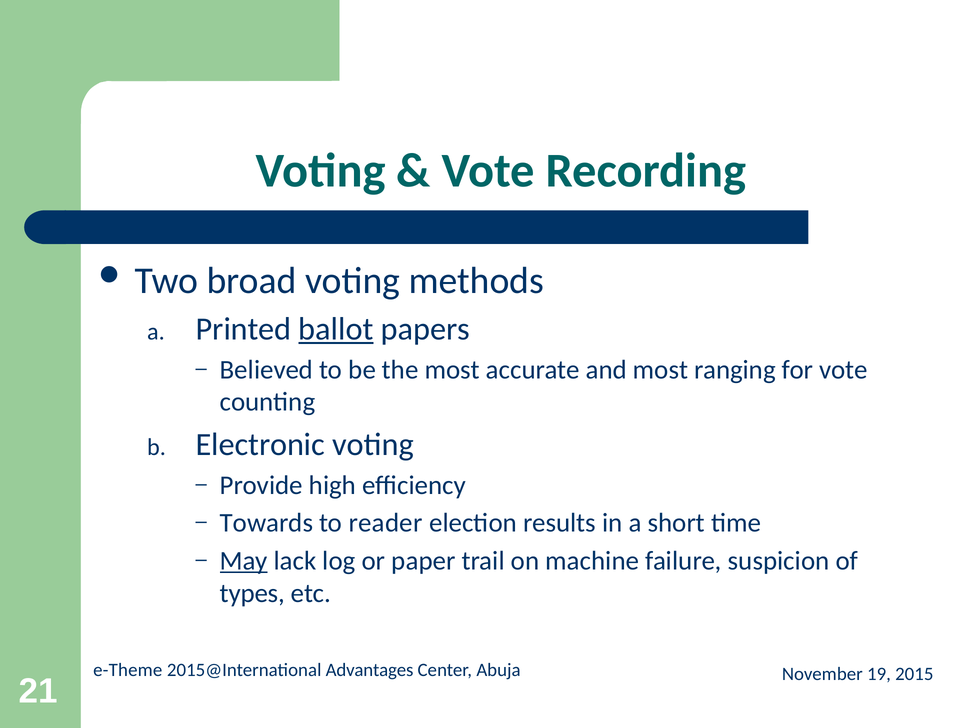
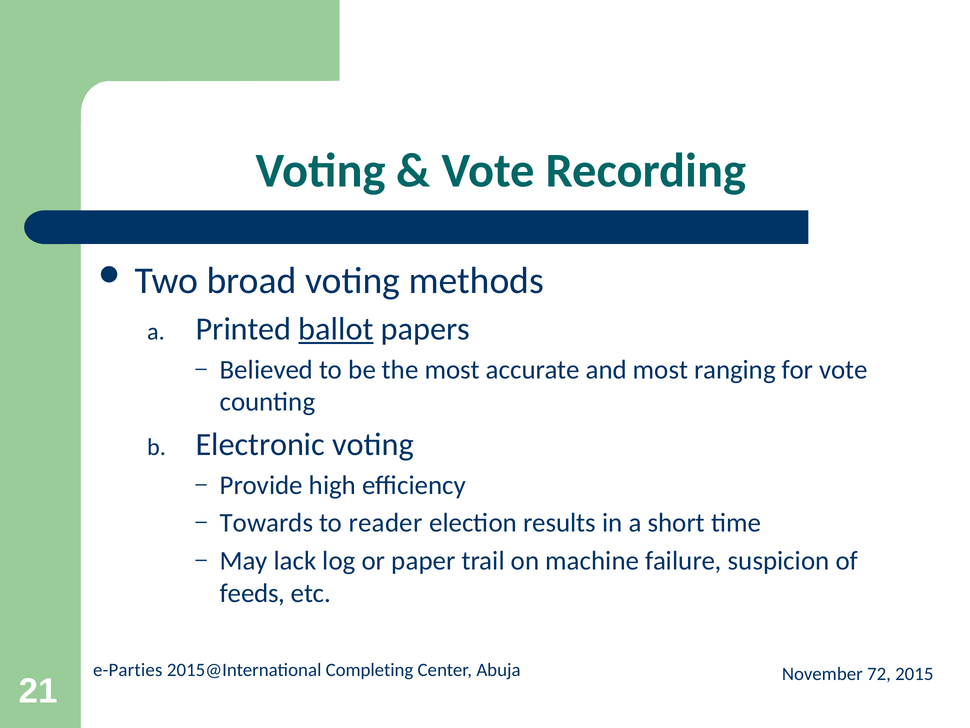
May underline: present -> none
types: types -> feeds
e-Theme: e-Theme -> e-Parties
Advantages: Advantages -> Completing
19: 19 -> 72
